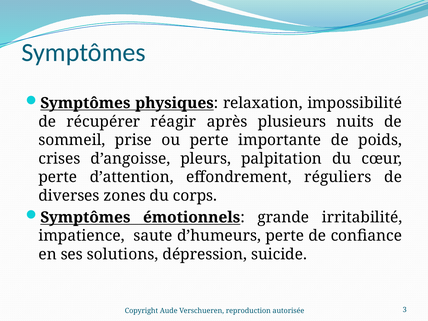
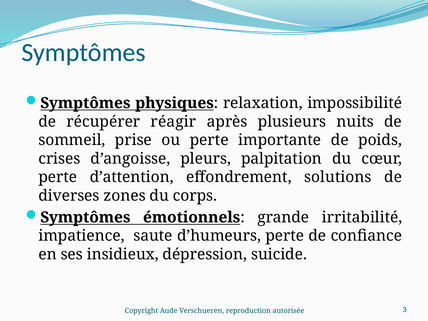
réguliers: réguliers -> solutions
solutions: solutions -> insidieux
